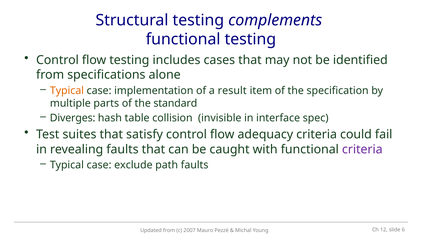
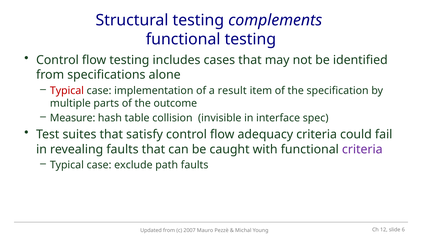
Typical at (67, 90) colour: orange -> red
standard: standard -> outcome
Diverges: Diverges -> Measure
